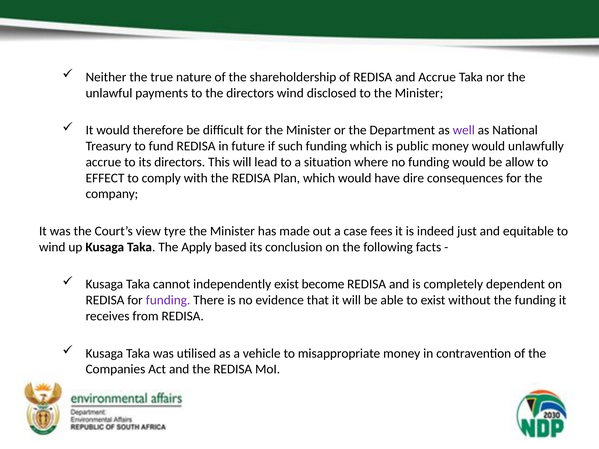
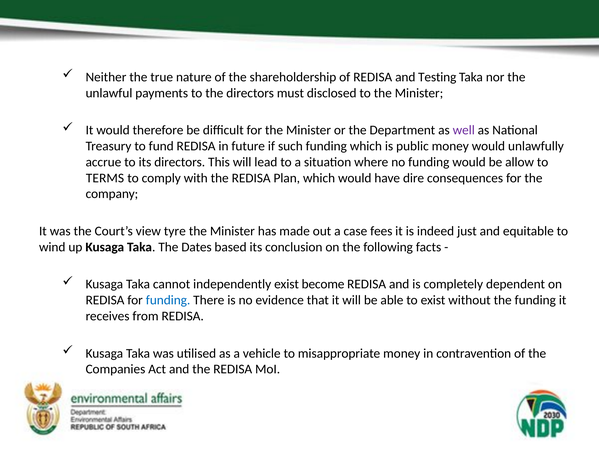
and Accrue: Accrue -> Testing
directors wind: wind -> must
EFFECT: EFFECT -> TERMS
Apply: Apply -> Dates
funding at (168, 300) colour: purple -> blue
